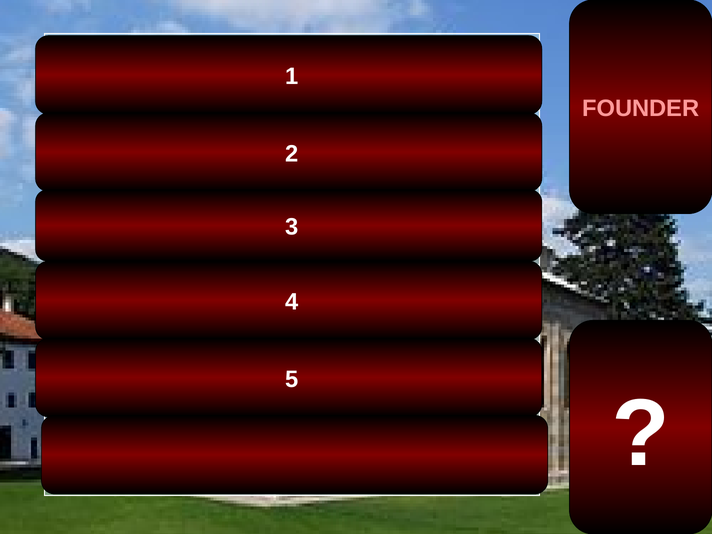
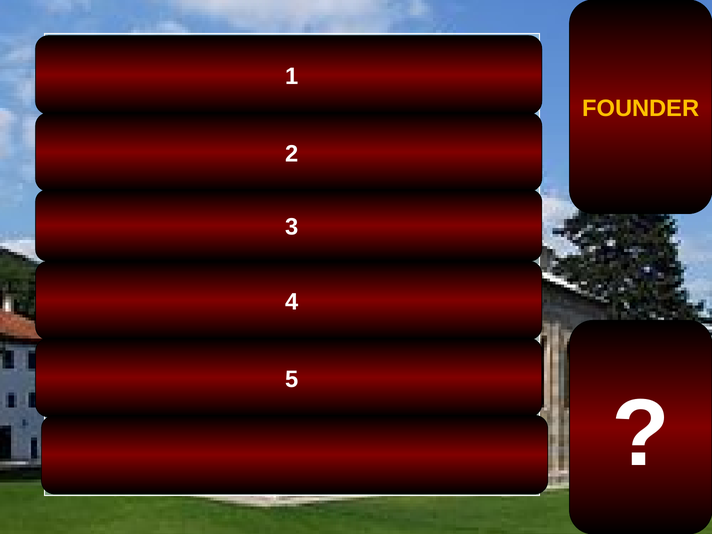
FOUNDER colour: pink -> yellow
